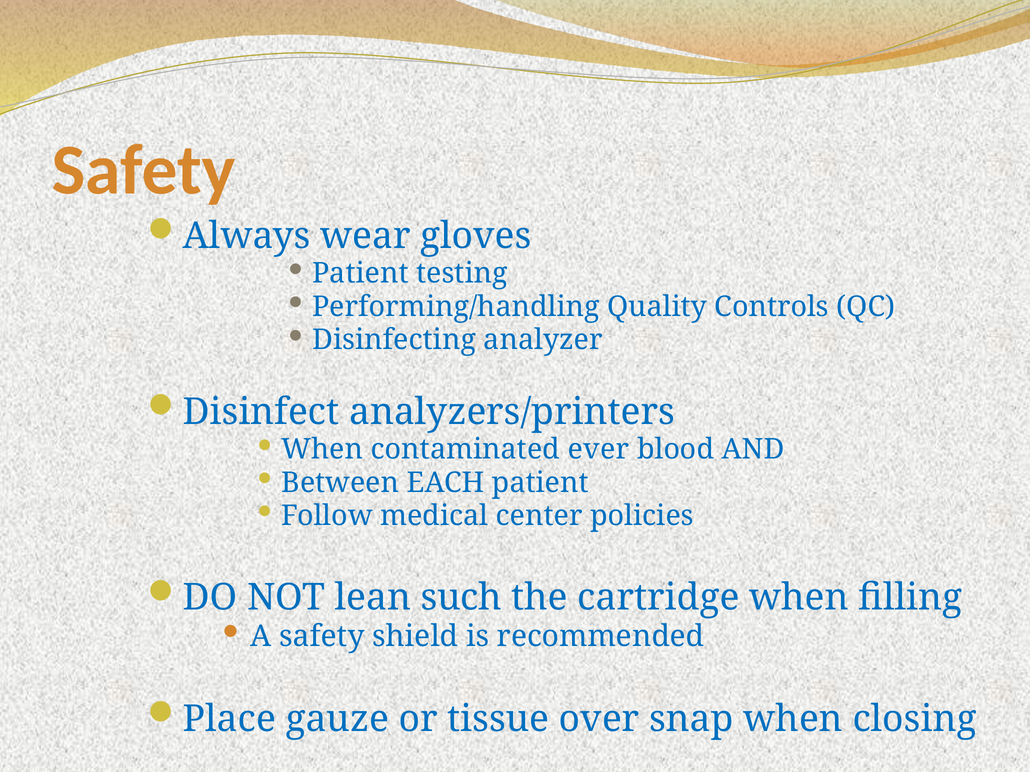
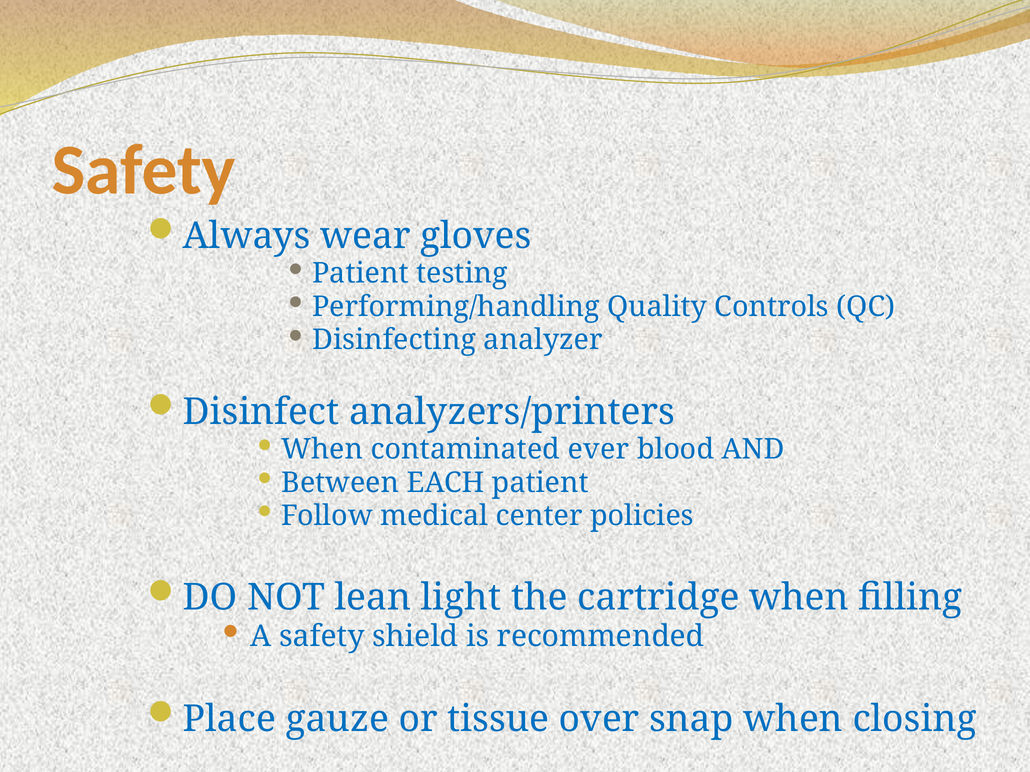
such: such -> light
